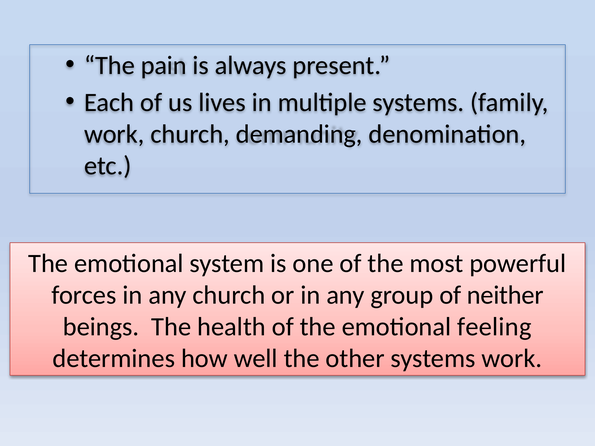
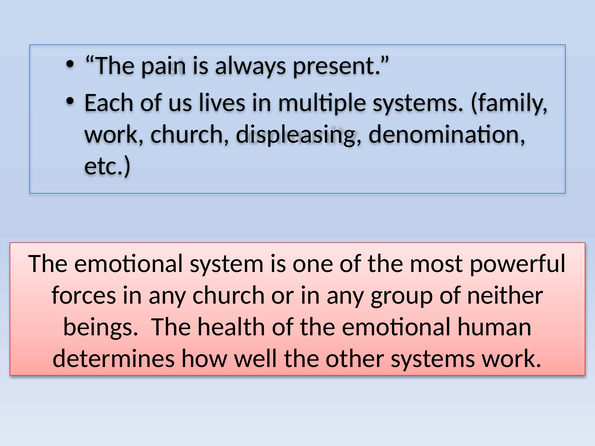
demanding: demanding -> displeasing
feeling: feeling -> human
